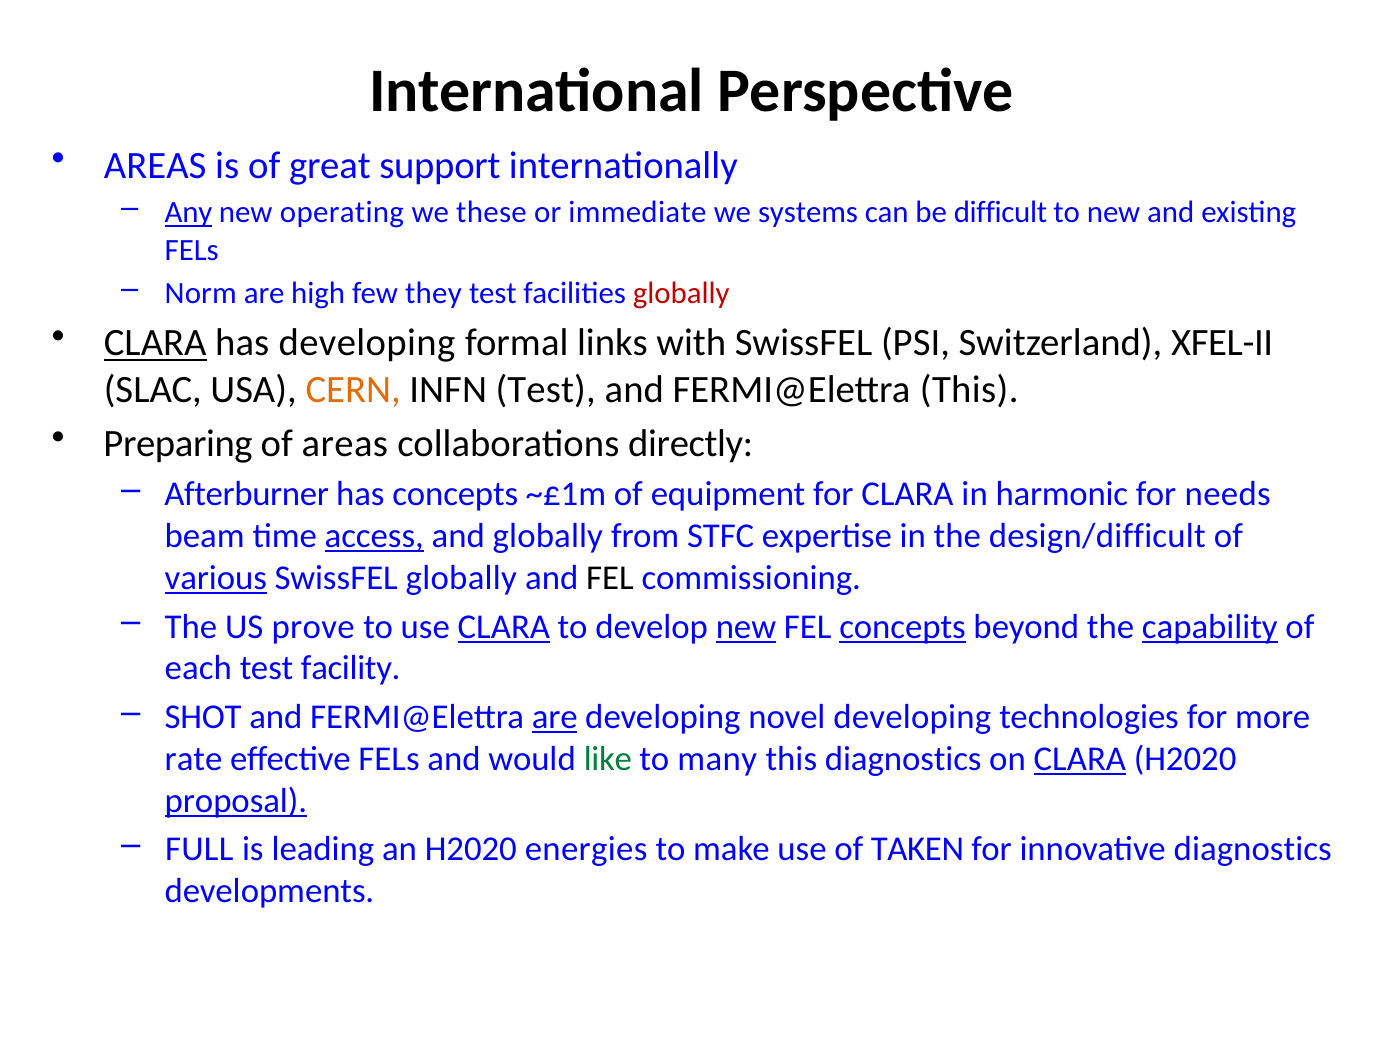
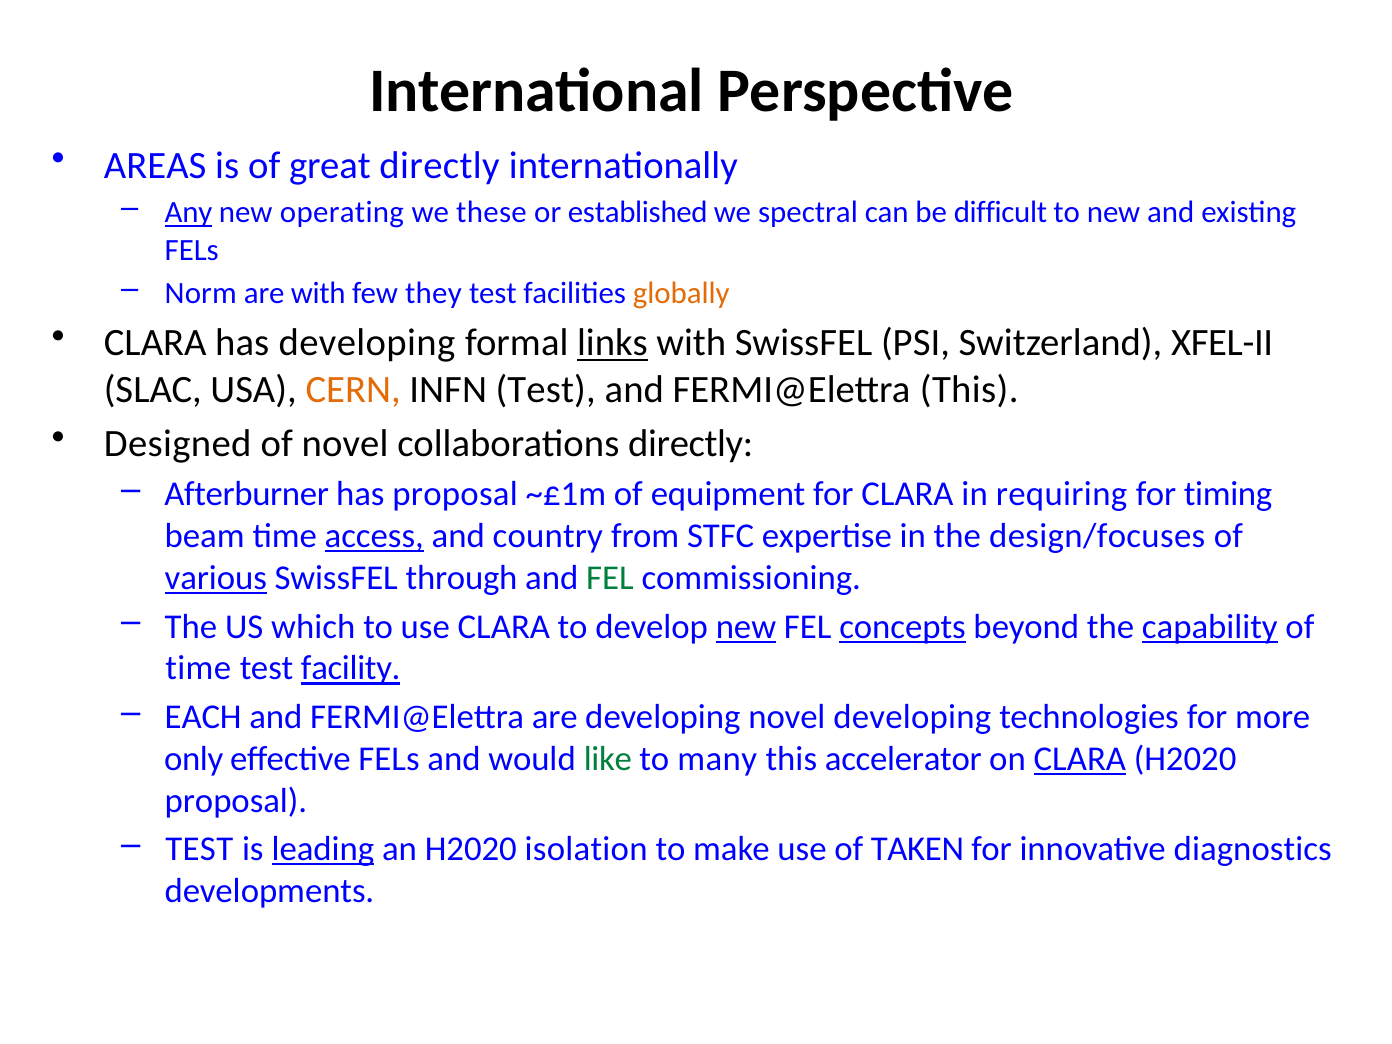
great support: support -> directly
immediate: immediate -> established
systems: systems -> spectral
are high: high -> with
globally at (681, 293) colour: red -> orange
CLARA at (155, 343) underline: present -> none
links underline: none -> present
Preparing: Preparing -> Designed
of areas: areas -> novel
has concepts: concepts -> proposal
harmonic: harmonic -> requiring
needs: needs -> timing
and globally: globally -> country
design/difficult: design/difficult -> design/focuses
SwissFEL globally: globally -> through
FEL at (610, 578) colour: black -> green
prove: prove -> which
CLARA at (504, 627) underline: present -> none
each at (198, 669): each -> time
facility underline: none -> present
SHOT: SHOT -> EACH
are at (555, 717) underline: present -> none
rate: rate -> only
this diagnostics: diagnostics -> accelerator
proposal at (236, 801) underline: present -> none
FULL at (199, 849): FULL -> TEST
leading underline: none -> present
energies: energies -> isolation
